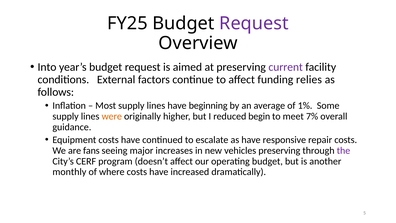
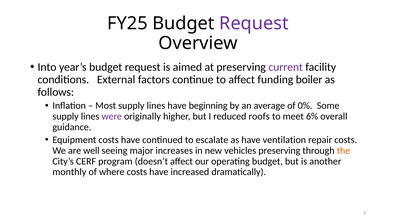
relies: relies -> boiler
1%: 1% -> 0%
were colour: orange -> purple
begin: begin -> roofs
7%: 7% -> 6%
responsive: responsive -> ventilation
fans: fans -> well
the colour: purple -> orange
